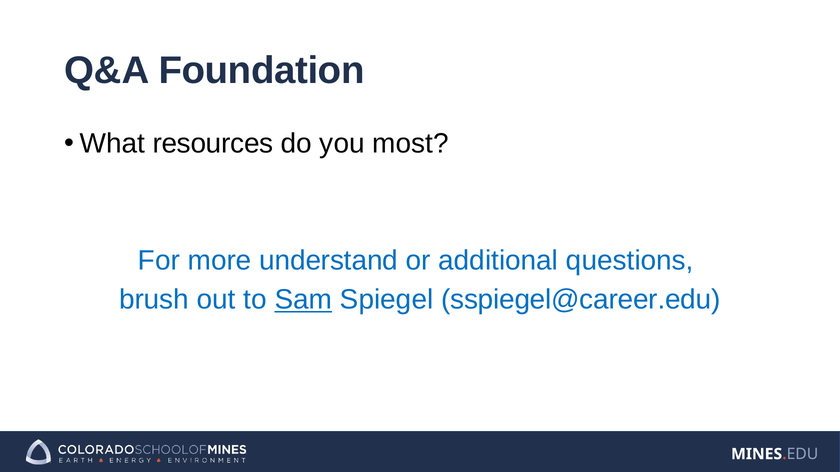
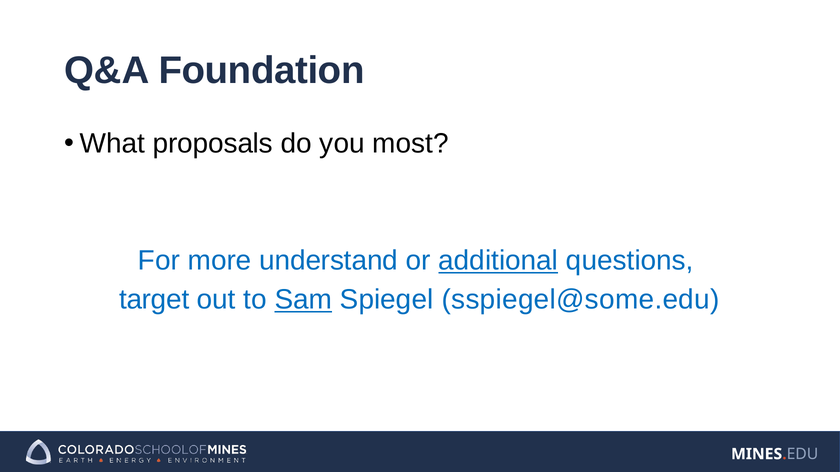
resources: resources -> proposals
additional underline: none -> present
brush: brush -> target
sspiegel@career.edu: sspiegel@career.edu -> sspiegel@some.edu
